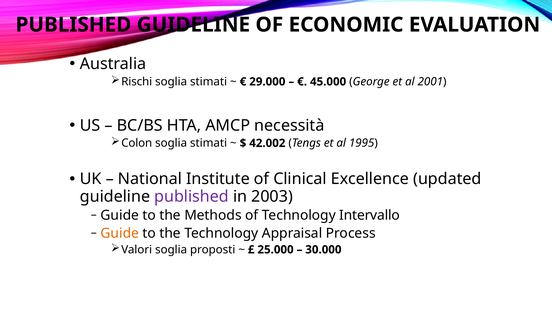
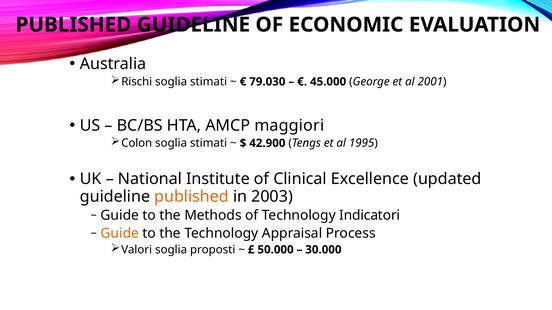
29.000: 29.000 -> 79.030
necessità: necessità -> maggiori
42.002: 42.002 -> 42.900
published at (192, 197) colour: purple -> orange
Intervallo: Intervallo -> Indicatori
25.000: 25.000 -> 50.000
